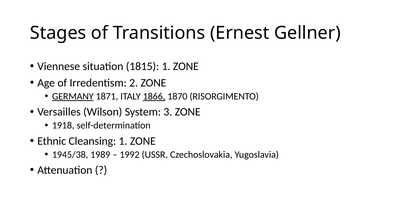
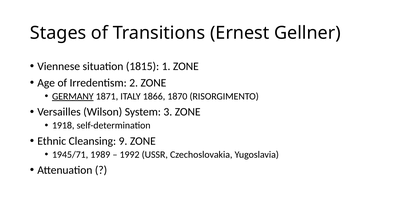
1866 underline: present -> none
Cleansing 1: 1 -> 9
1945/38: 1945/38 -> 1945/71
